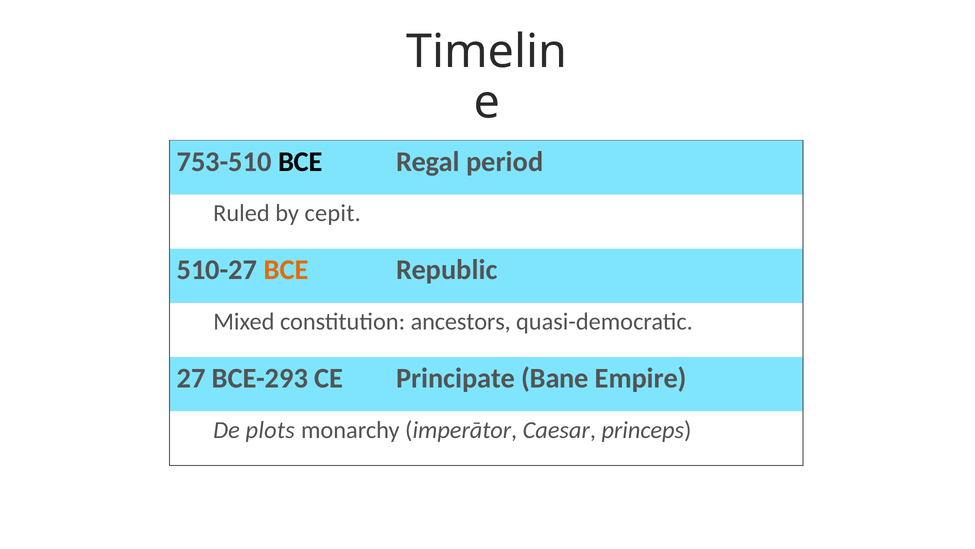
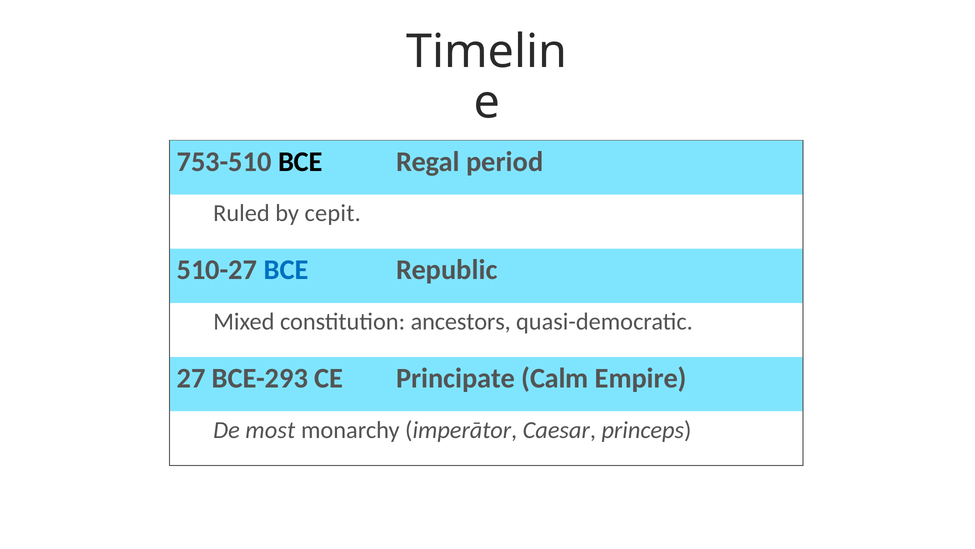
BCE at (286, 270) colour: orange -> blue
Bane: Bane -> Calm
plots: plots -> most
